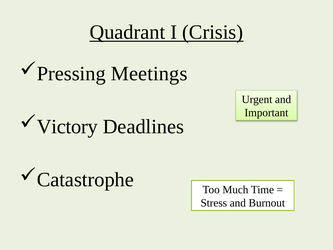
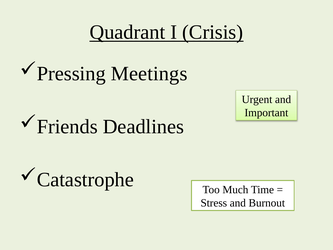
Victory: Victory -> Friends
